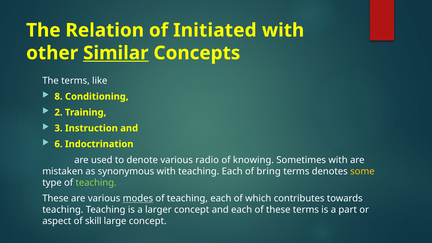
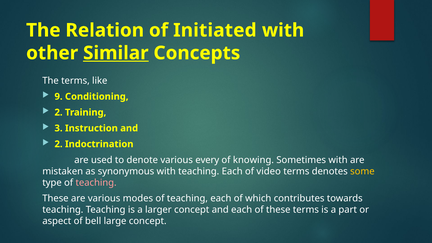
8: 8 -> 9
6 at (59, 144): 6 -> 2
radio: radio -> every
bring: bring -> video
teaching at (96, 183) colour: light green -> pink
modes underline: present -> none
skill: skill -> bell
